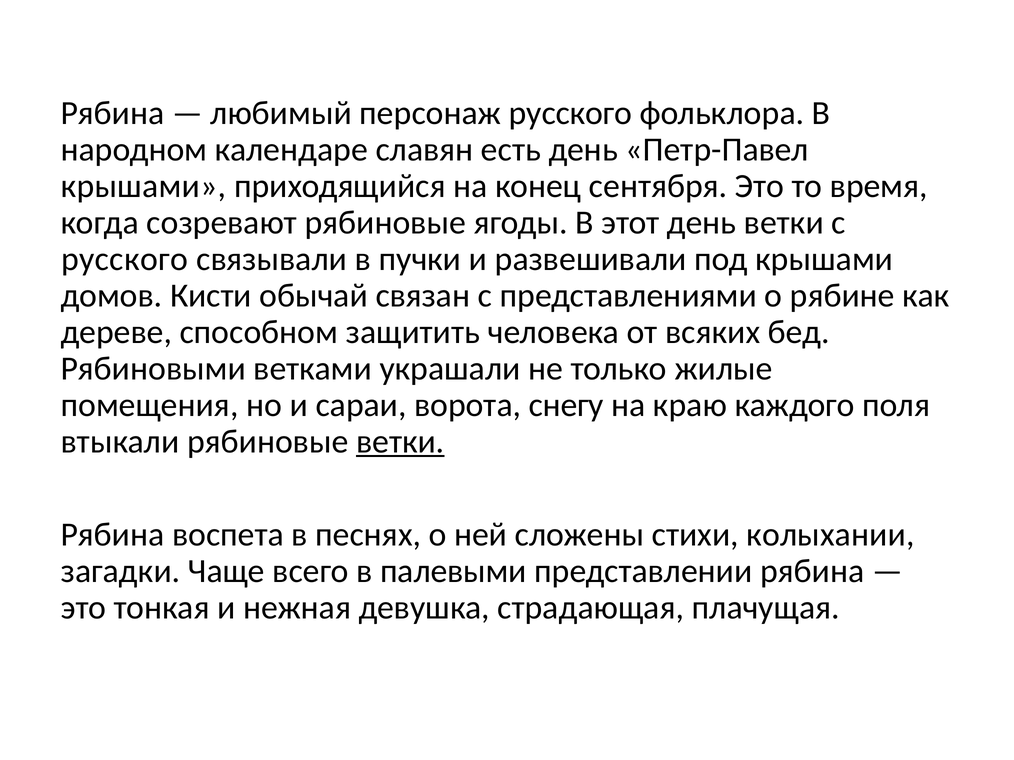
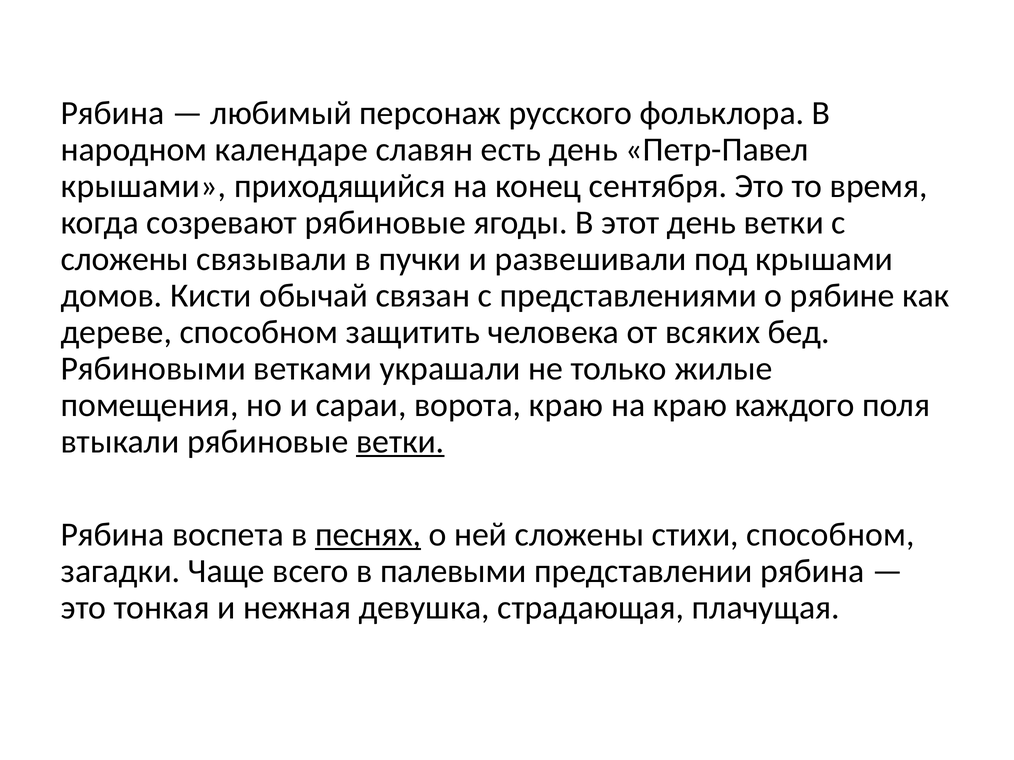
русского at (125, 259): русского -> сложены
ворота снегу: снегу -> краю
песнях underline: none -> present
стихи колыхании: колыхании -> способном
